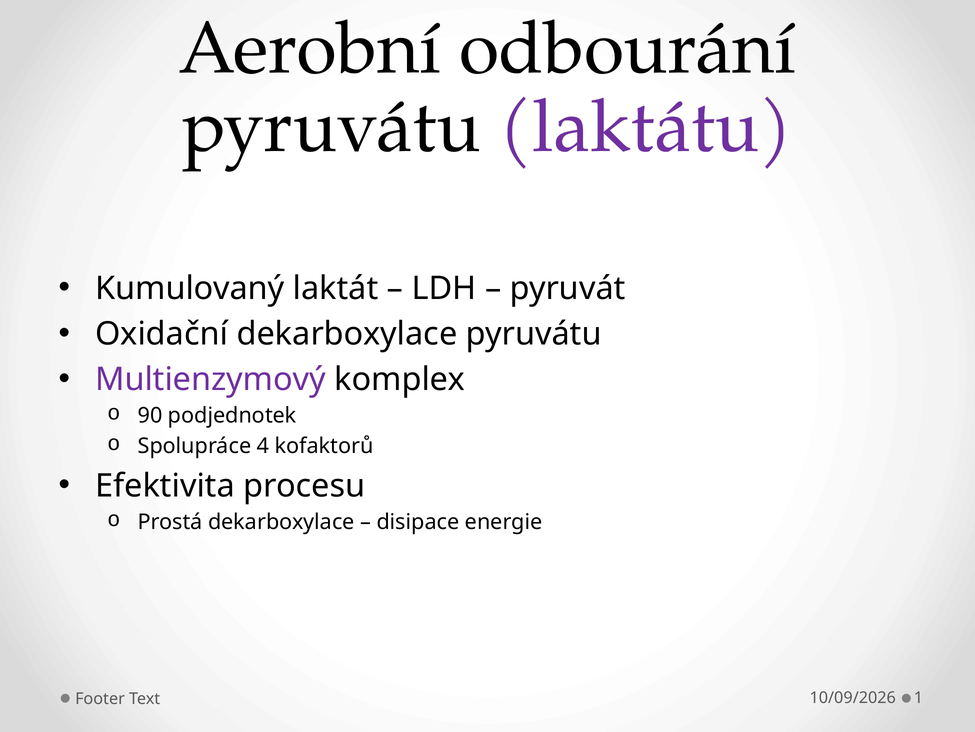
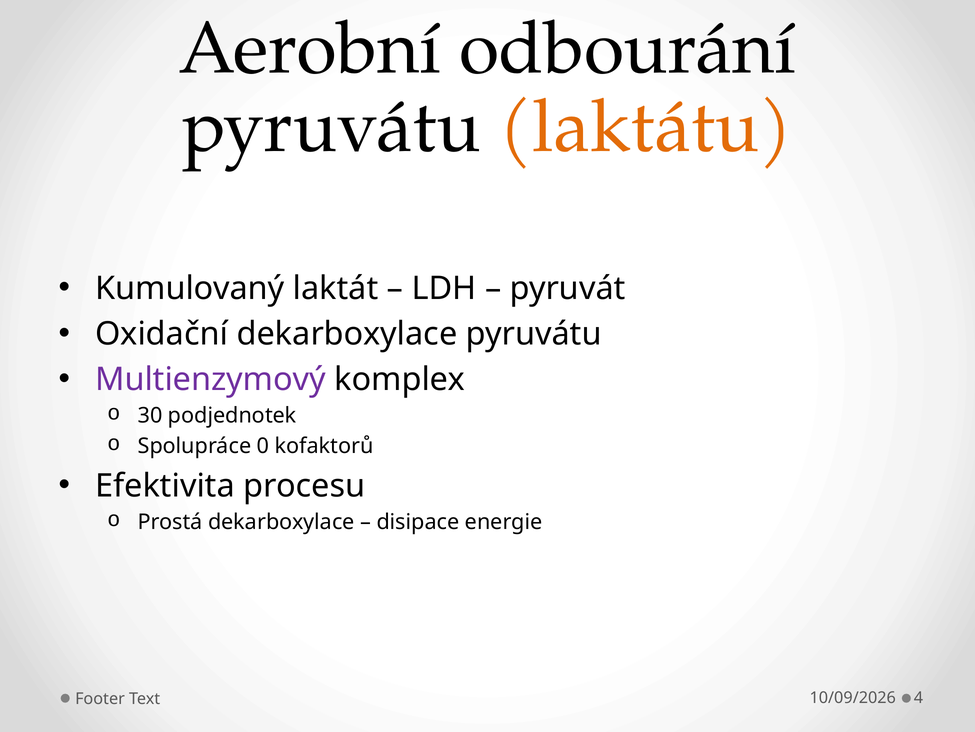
laktátu colour: purple -> orange
90: 90 -> 30
4: 4 -> 0
1: 1 -> 4
